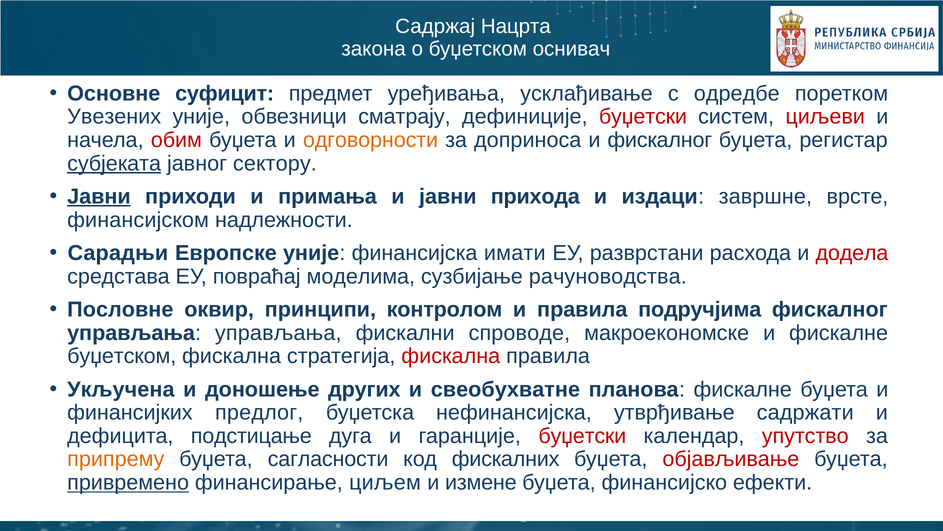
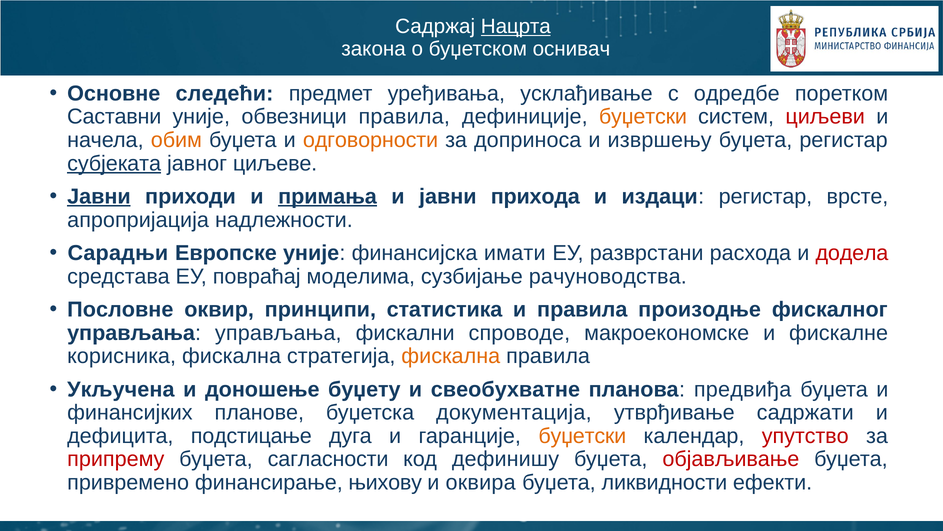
Нацрта underline: none -> present
суфицит: суфицит -> следећи
Увезених: Увезених -> Саставни
обвезници сматрају: сматрају -> правила
буџетски at (643, 117) colour: red -> orange
обим colour: red -> orange
и фискалног: фискалног -> извршењу
сектору: сектору -> циљеве
примања underline: none -> present
издаци завршне: завршне -> регистар
финансијском: финансијском -> апропријација
контролом: контролом -> статистика
подручјима: подручјима -> произодње
буџетском at (122, 356): буџетском -> корисника
фискална at (451, 356) colour: red -> orange
других: других -> буџету
планова фискалне: фискалне -> предвиђа
предлог: предлог -> планове
нефинансијска: нефинансијска -> документација
буџетски at (582, 436) colour: red -> orange
припрему colour: orange -> red
фискалних: фискалних -> дефинишу
привремено underline: present -> none
циљем: циљем -> њихову
измене: измене -> оквира
финансијско: финансијско -> ликвидности
